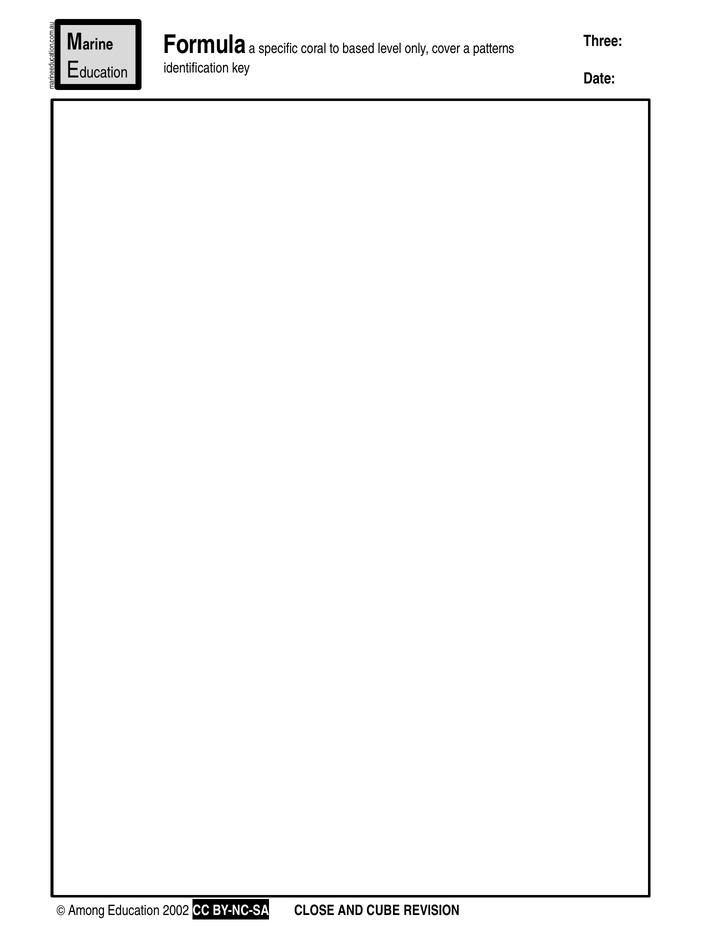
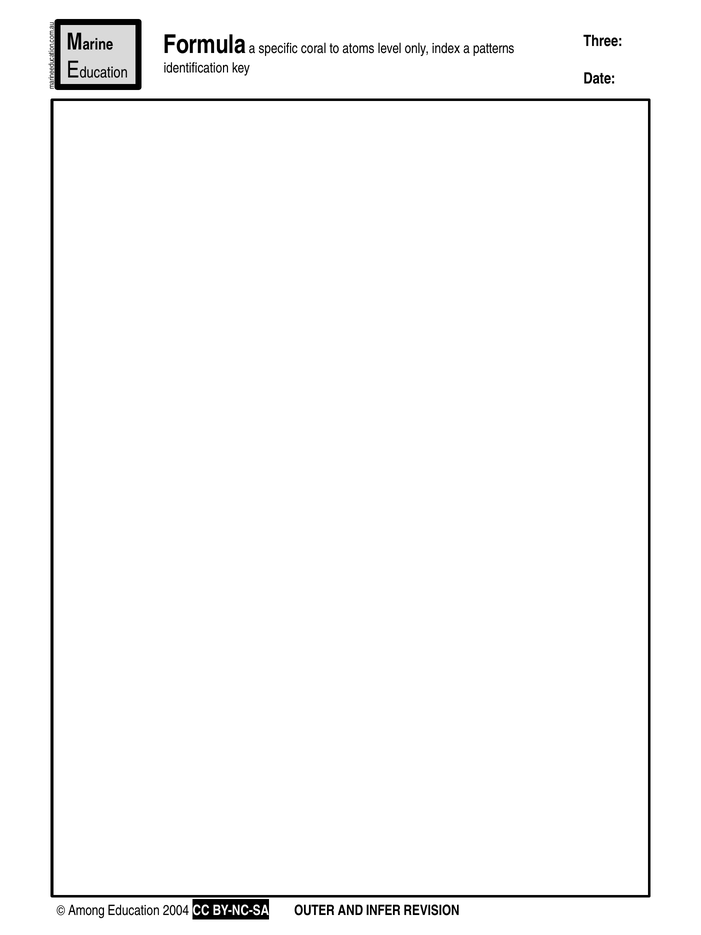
based: based -> atoms
cover: cover -> index
2002: 2002 -> 2004
CLOSE: CLOSE -> OUTER
CUBE: CUBE -> INFER
